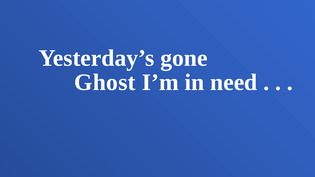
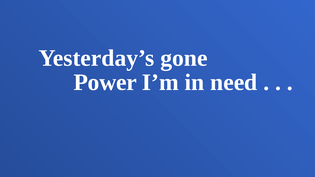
Ghost: Ghost -> Power
